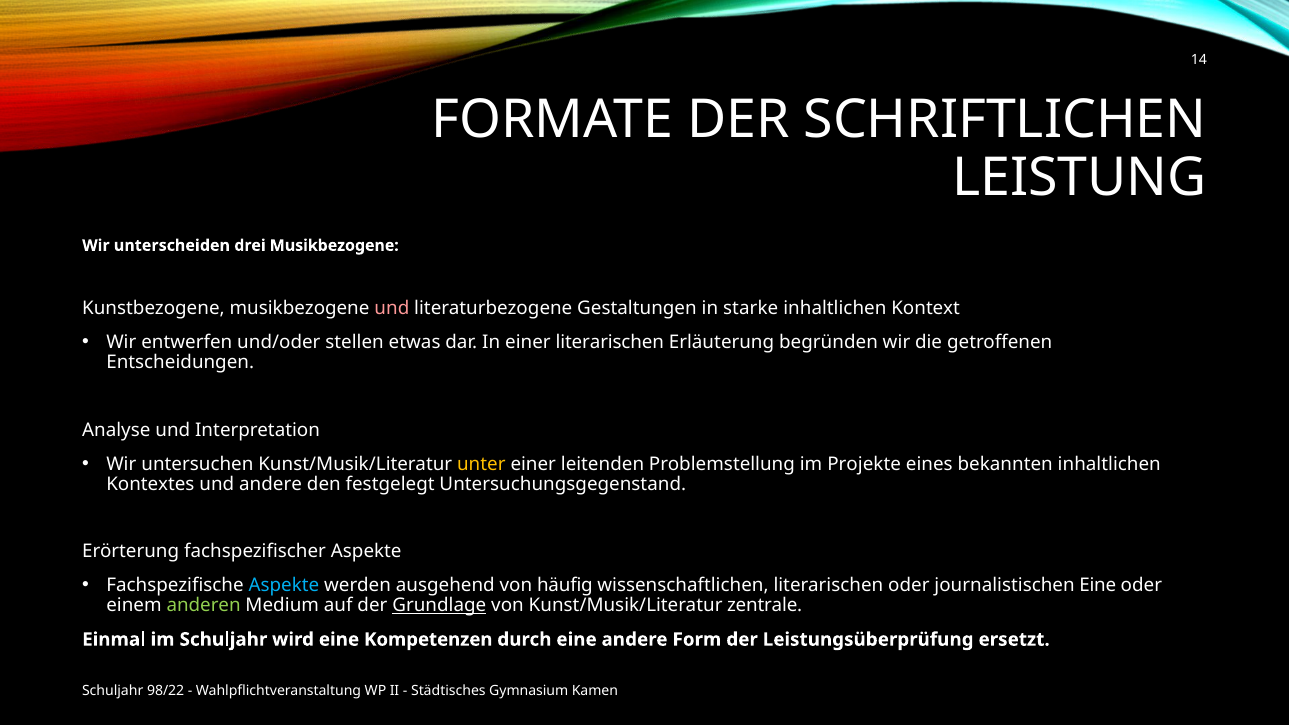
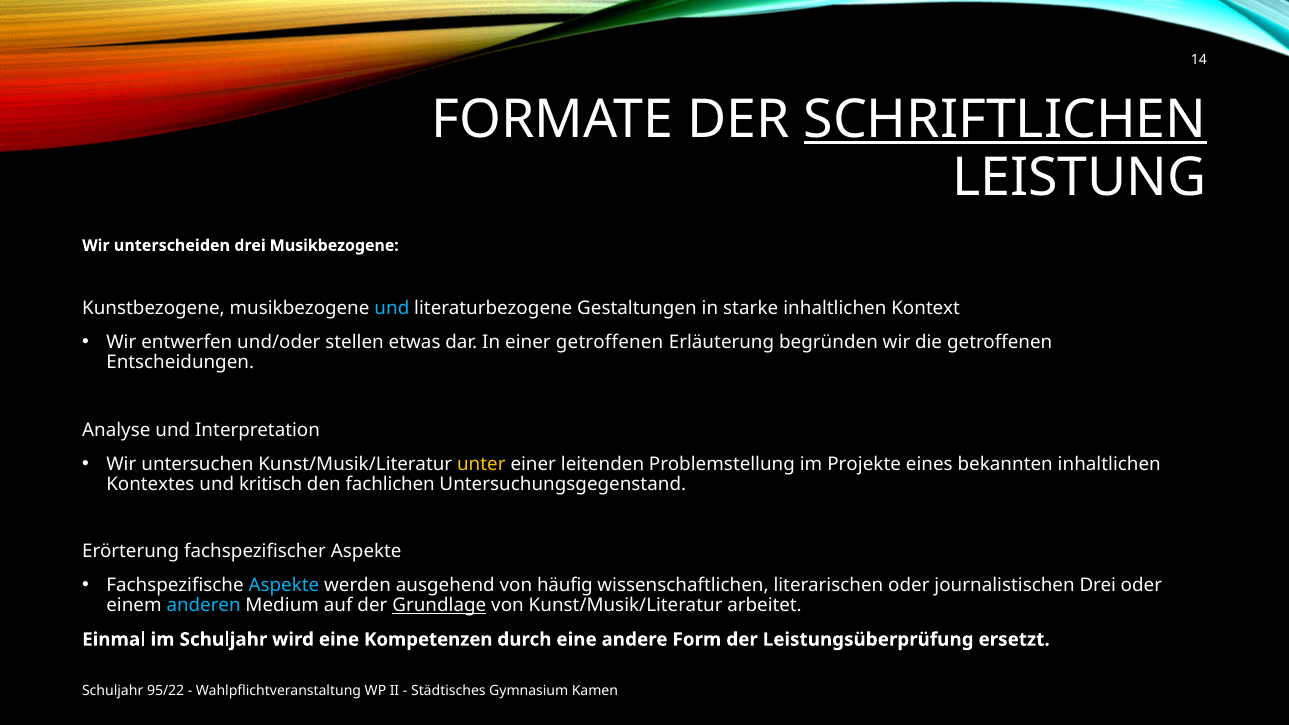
SCHRIFTLICHEN underline: none -> present
und at (392, 309) colour: pink -> light blue
einer literarischen: literarischen -> getroffenen
und andere: andere -> kritisch
festgelegt: festgelegt -> fachlichen
journalistischen Eine: Eine -> Drei
anderen colour: light green -> light blue
zentrale: zentrale -> arbeitet
98/22: 98/22 -> 95/22
